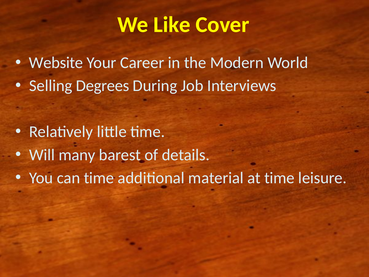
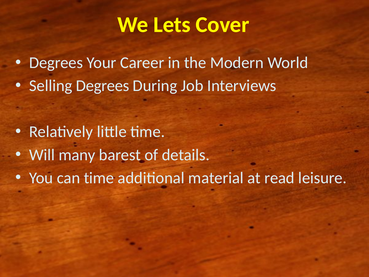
Like: Like -> Lets
Website at (56, 63): Website -> Degrees
at time: time -> read
